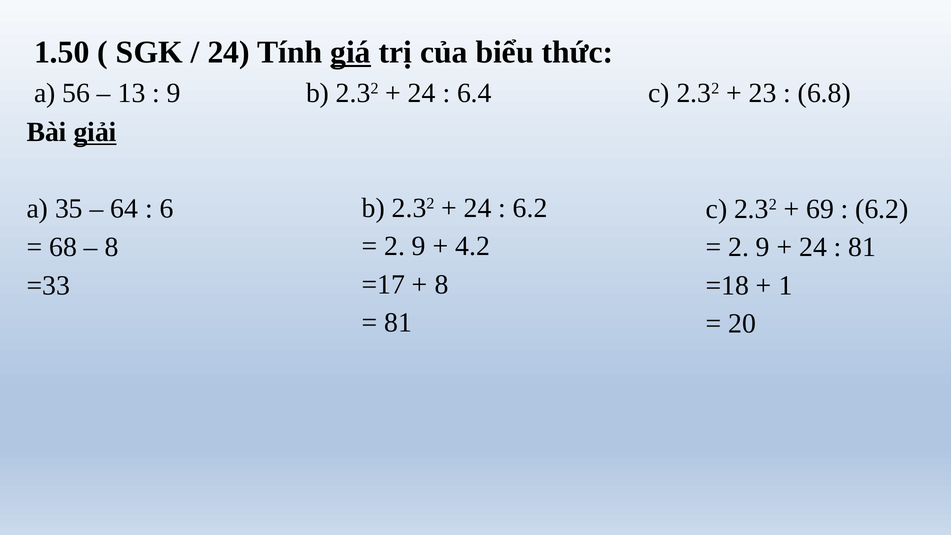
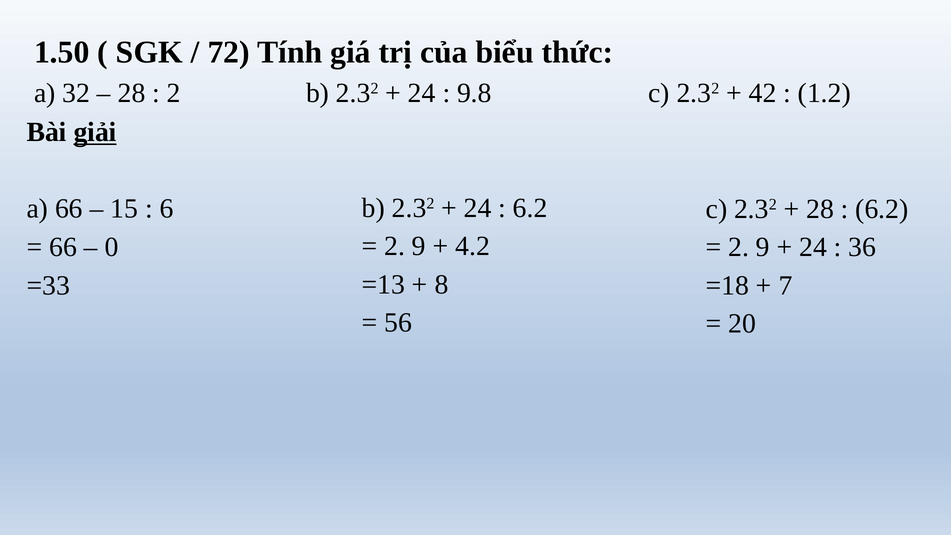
24 at (229, 53): 24 -> 72
giá underline: present -> none
56: 56 -> 32
13 at (132, 93): 13 -> 28
9 at (174, 93): 9 -> 2
6.4: 6.4 -> 9.8
23: 23 -> 42
6.8: 6.8 -> 1.2
a 35: 35 -> 66
64: 64 -> 15
69 at (820, 209): 69 -> 28
68 at (63, 247): 68 -> 66
8 at (111, 247): 8 -> 0
81 at (862, 247): 81 -> 36
=17: =17 -> =13
1: 1 -> 7
81 at (398, 323): 81 -> 56
